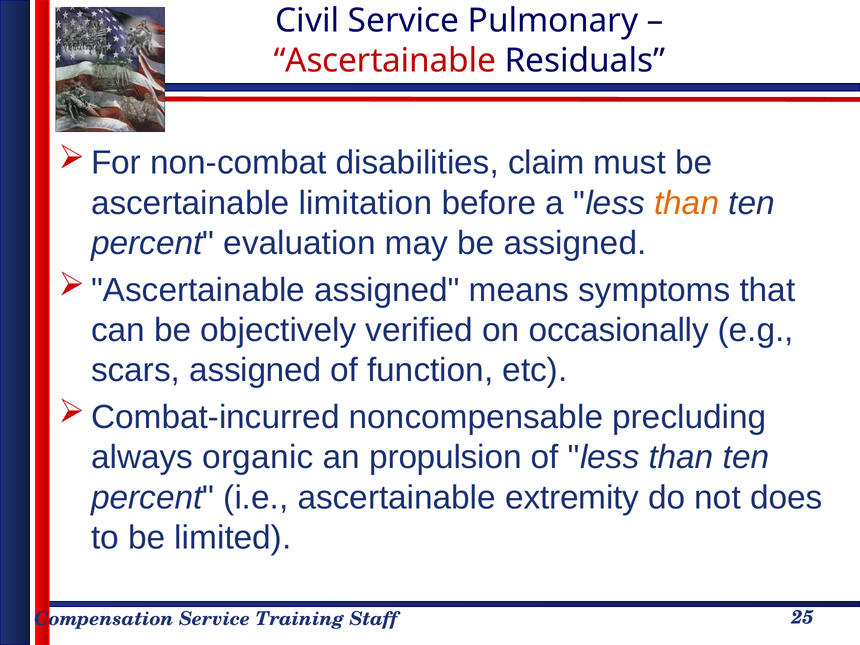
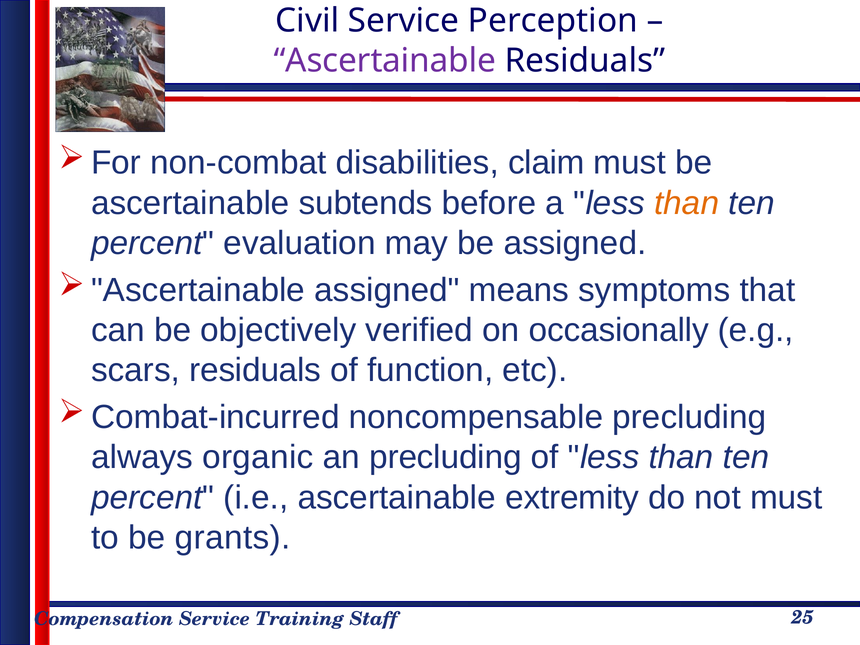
Pulmonary: Pulmonary -> Perception
Ascertainable at (385, 61) colour: red -> purple
limitation: limitation -> subtends
scars assigned: assigned -> residuals
an propulsion: propulsion -> precluding
not does: does -> must
limited: limited -> grants
